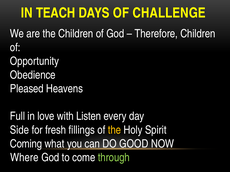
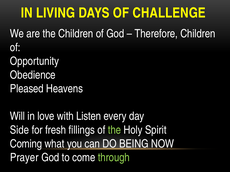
TEACH: TEACH -> LIVING
Full: Full -> Will
the at (114, 130) colour: yellow -> light green
GOOD: GOOD -> BEING
Where: Where -> Prayer
